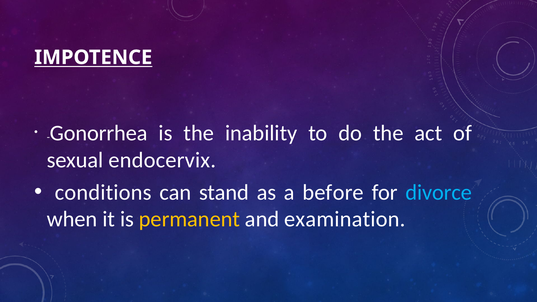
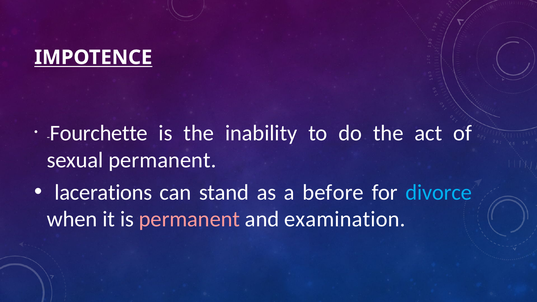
Gonorrhea: Gonorrhea -> Fourchette
sexual endocervix: endocervix -> permanent
conditions: conditions -> lacerations
permanent at (189, 219) colour: yellow -> pink
